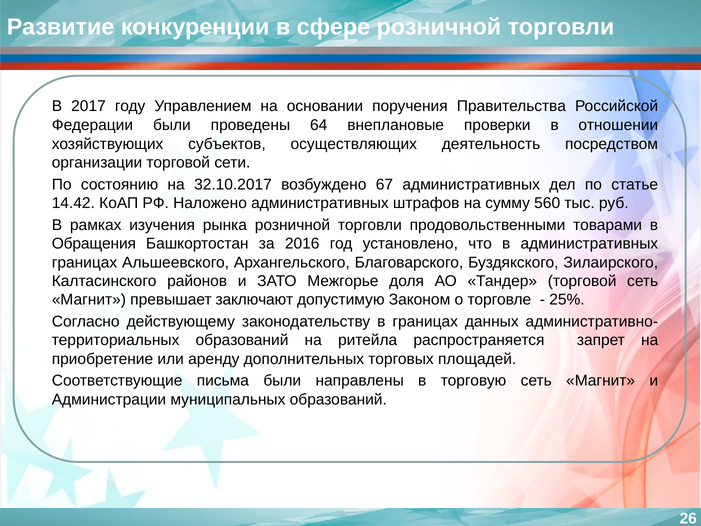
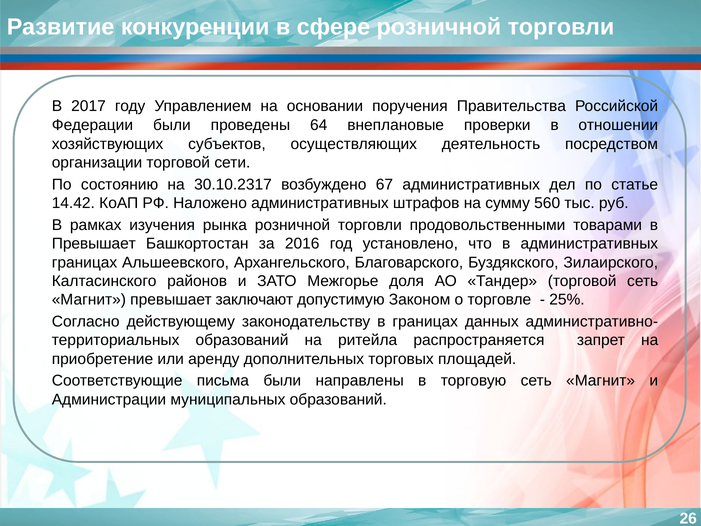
32.10.2017: 32.10.2017 -> 30.10.2317
Обращения at (94, 244): Обращения -> Превышает
